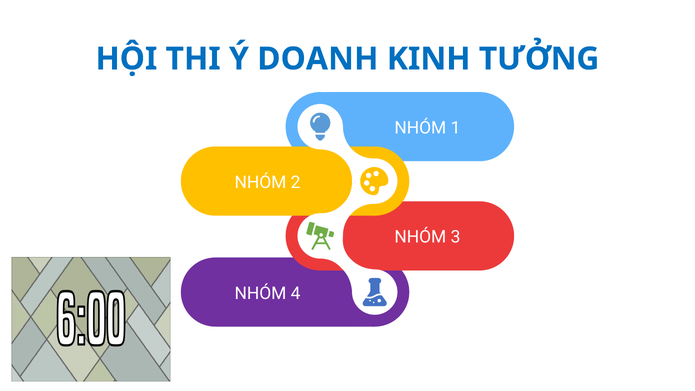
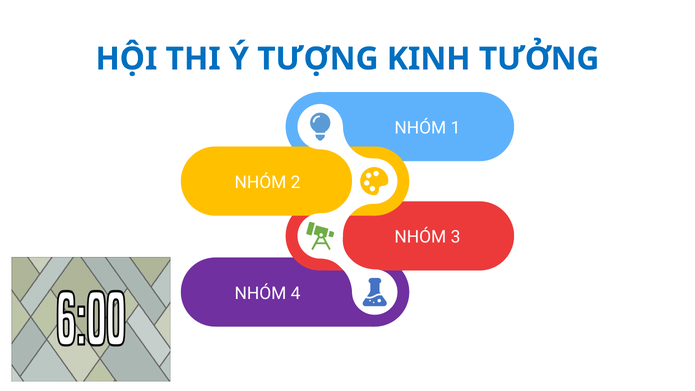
DOANH: DOANH -> TƯỢNG
